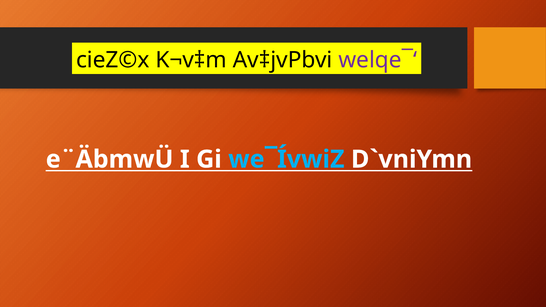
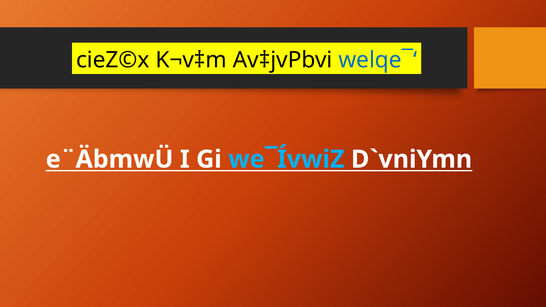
welqe¯‘ colour: purple -> blue
